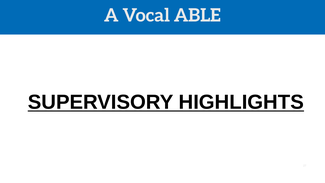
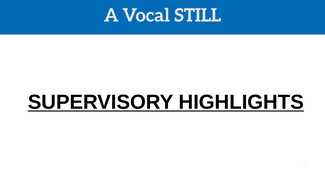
ABLE: ABLE -> STILL
